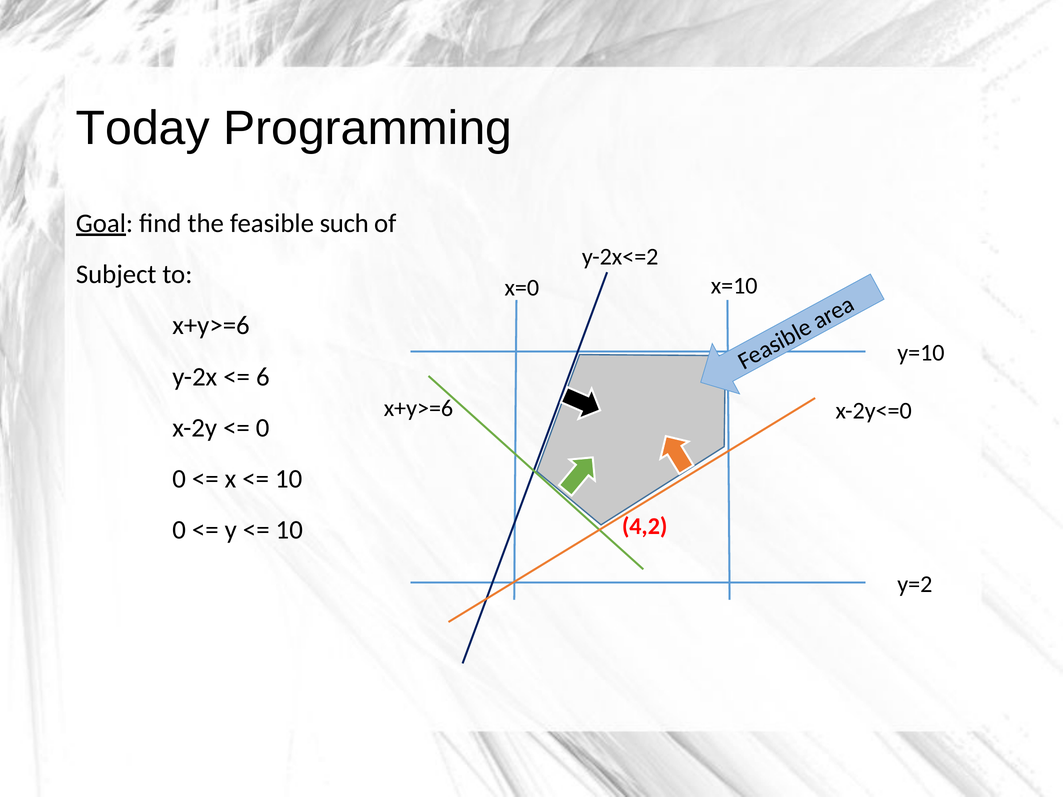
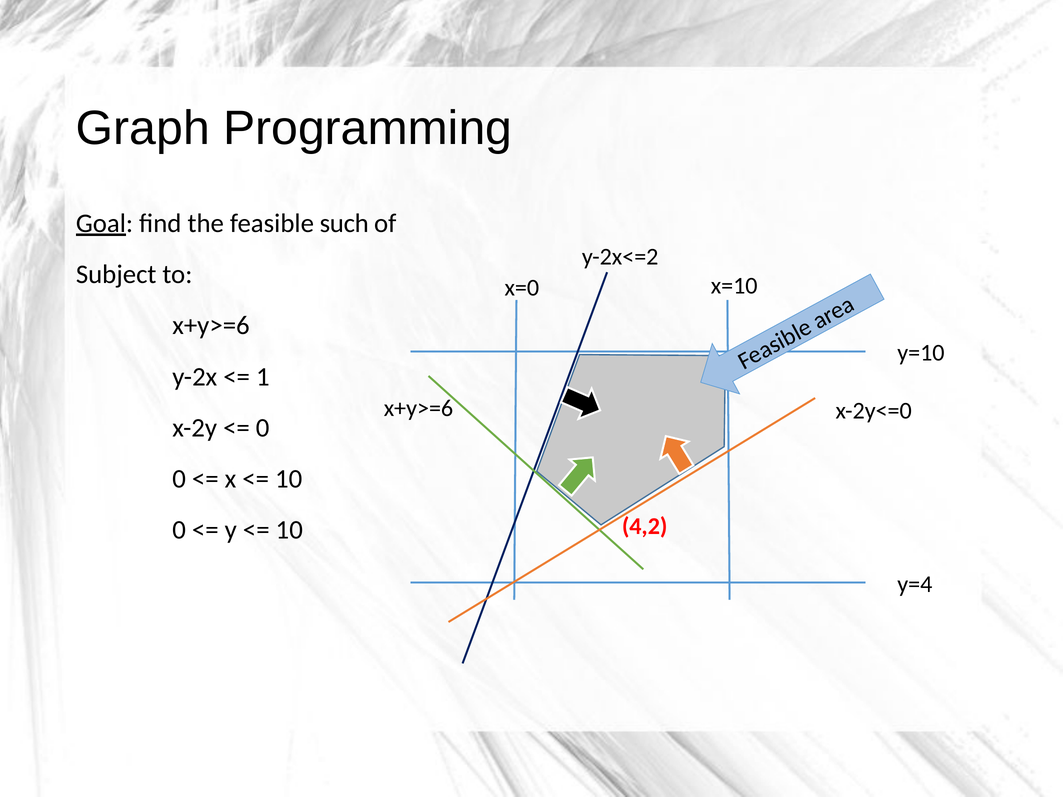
Today: Today -> Graph
6: 6 -> 1
y=2: y=2 -> y=4
